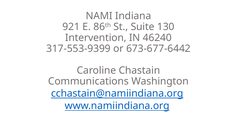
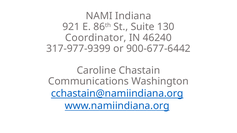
Intervention: Intervention -> Coordinator
317-553-9399: 317-553-9399 -> 317-977-9399
673-677-6442: 673-677-6442 -> 900-677-6442
